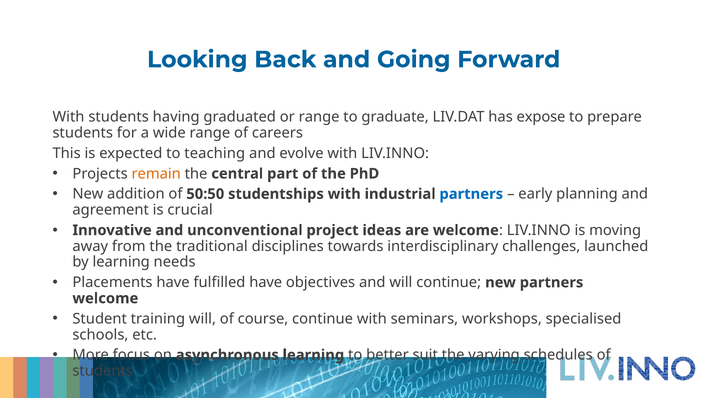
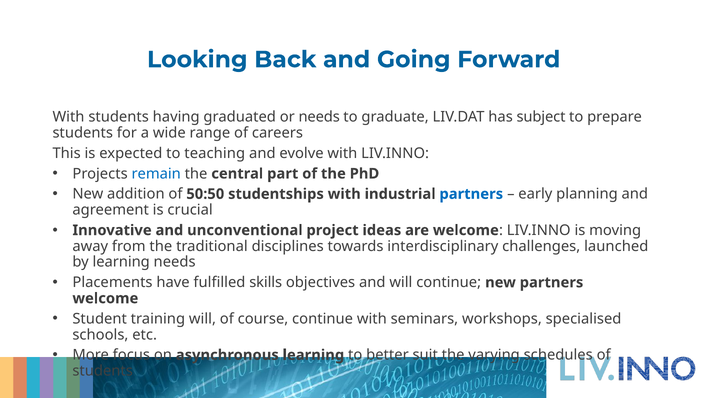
or range: range -> needs
expose: expose -> subject
remain colour: orange -> blue
fulfilled have: have -> skills
